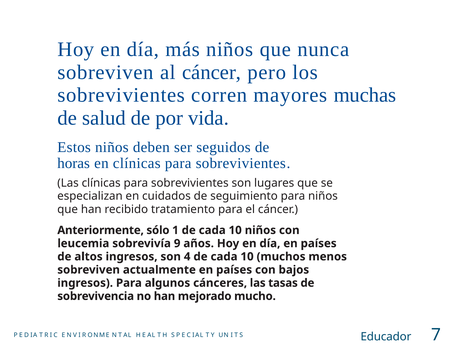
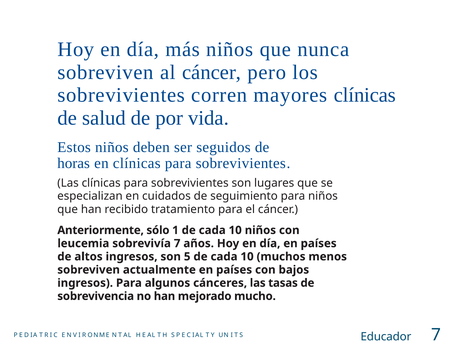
mayores muchas: muchas -> clínicas
sobrevivía 9: 9 -> 7
4: 4 -> 5
